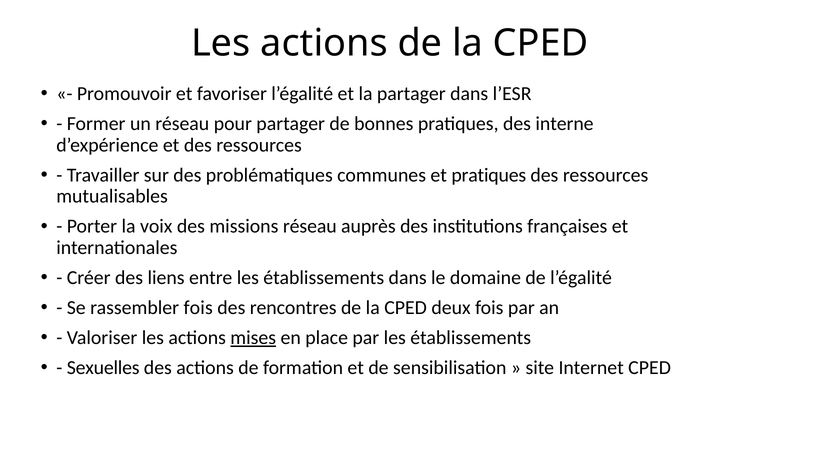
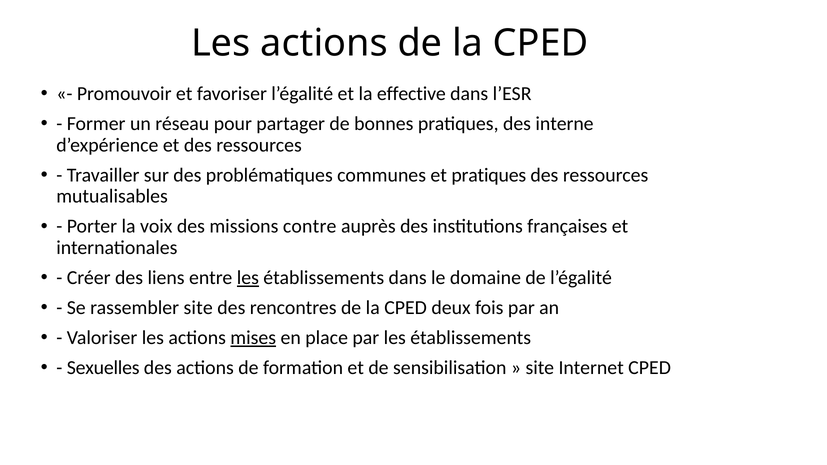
la partager: partager -> effective
missions réseau: réseau -> contre
les at (248, 278) underline: none -> present
rassembler fois: fois -> site
